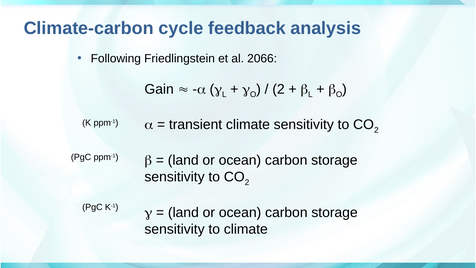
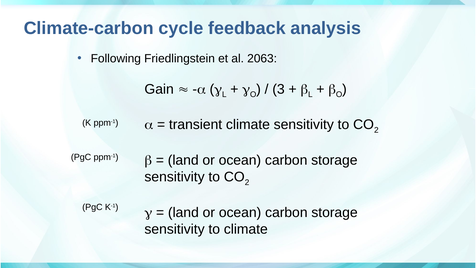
2066: 2066 -> 2063
2 at (279, 89): 2 -> 3
